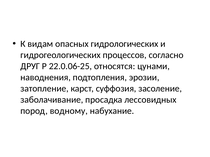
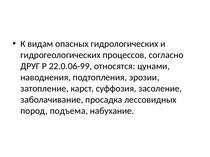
22.0.06-25: 22.0.06-25 -> 22.0.06-99
водному: водному -> подъема
